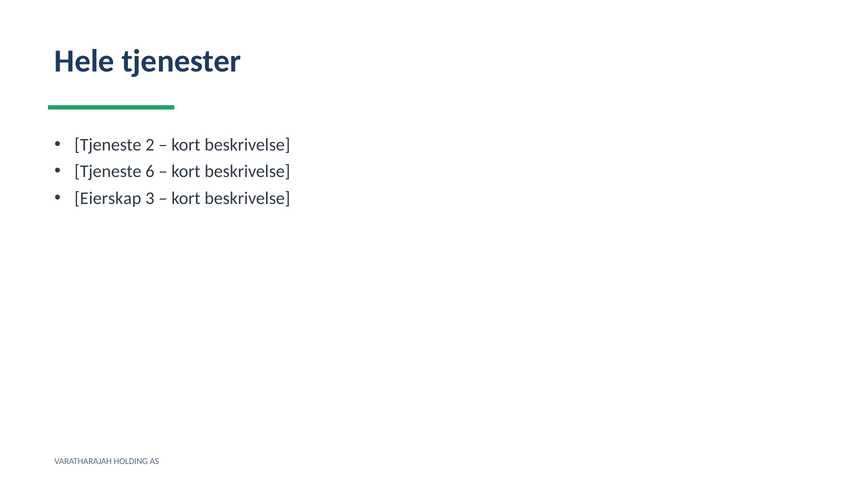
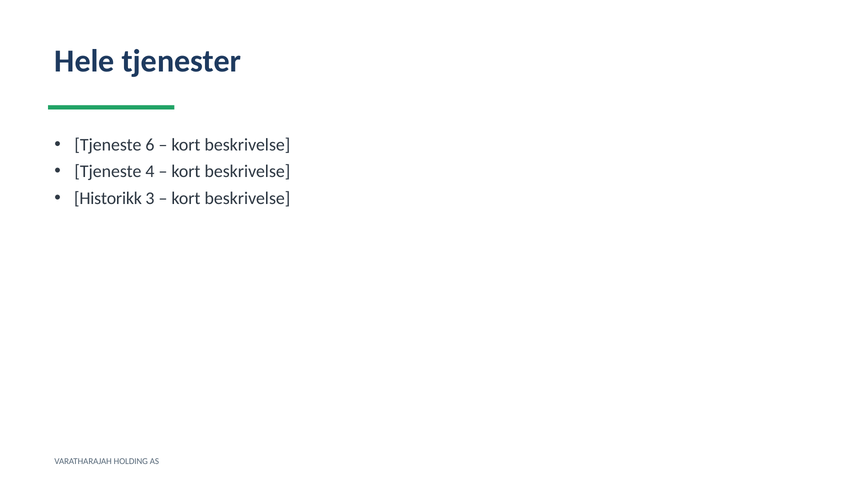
2: 2 -> 6
6: 6 -> 4
Eierskap: Eierskap -> Historikk
